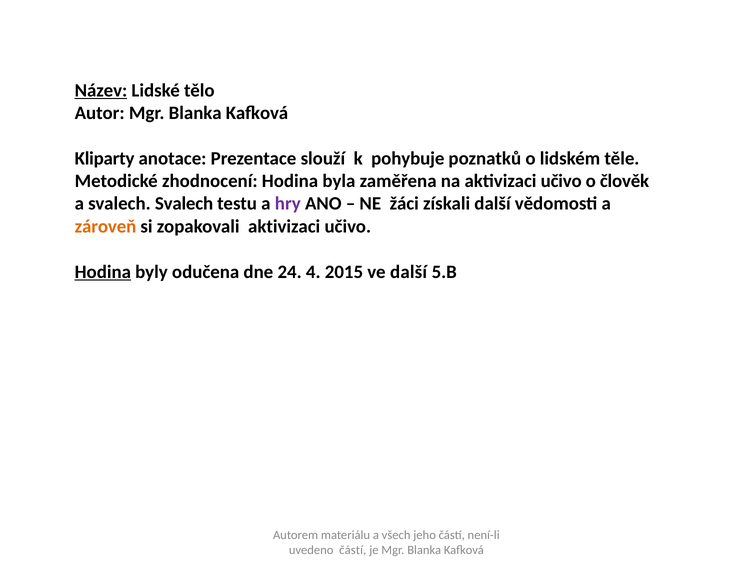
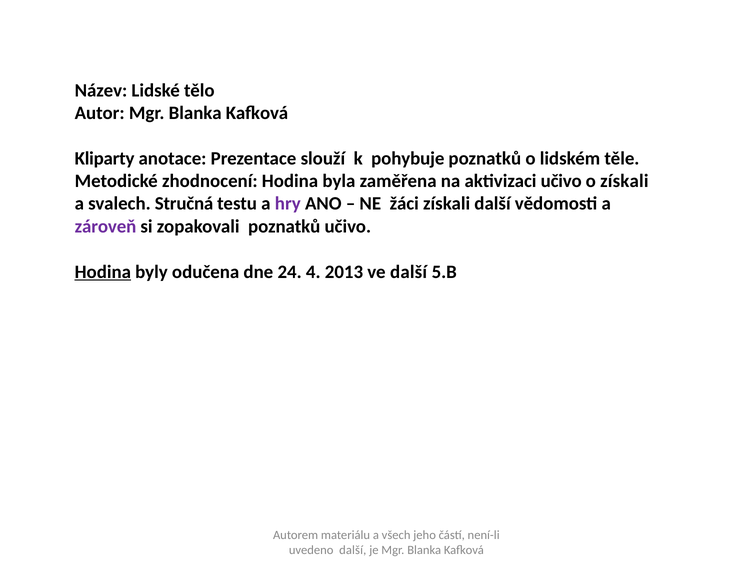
Název underline: present -> none
o člověk: člověk -> získali
svalech Svalech: Svalech -> Stručná
zároveň colour: orange -> purple
zopakovali aktivizaci: aktivizaci -> poznatků
2015: 2015 -> 2013
uvedeno částí: částí -> další
